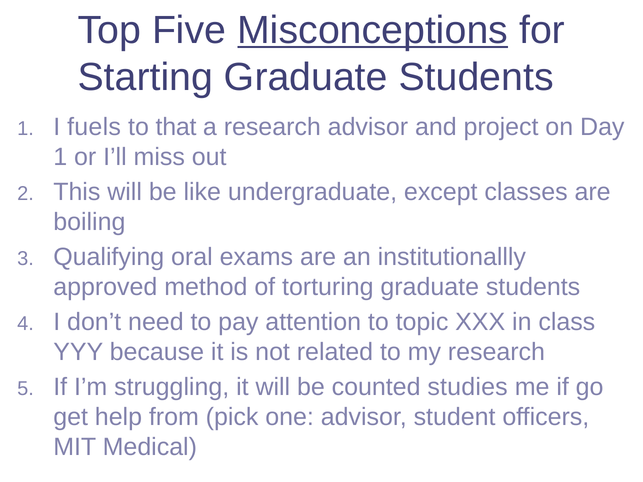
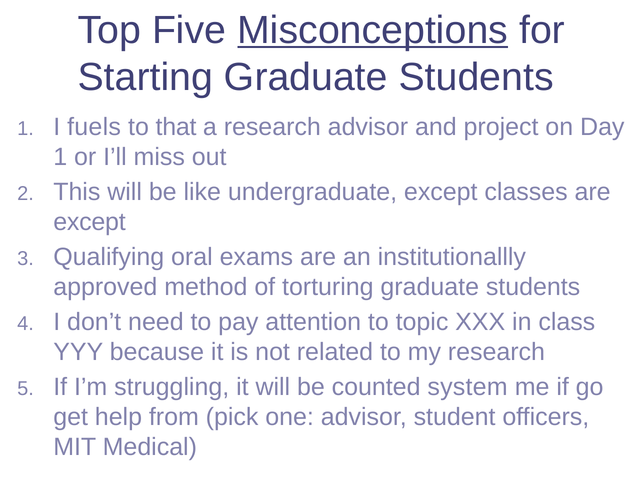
boiling at (89, 222): boiling -> except
studies: studies -> system
